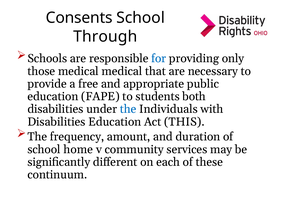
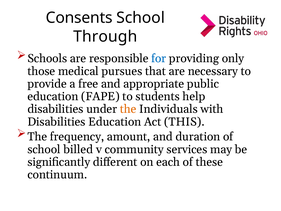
medical medical: medical -> pursues
both: both -> help
the at (128, 109) colour: blue -> orange
home: home -> billed
